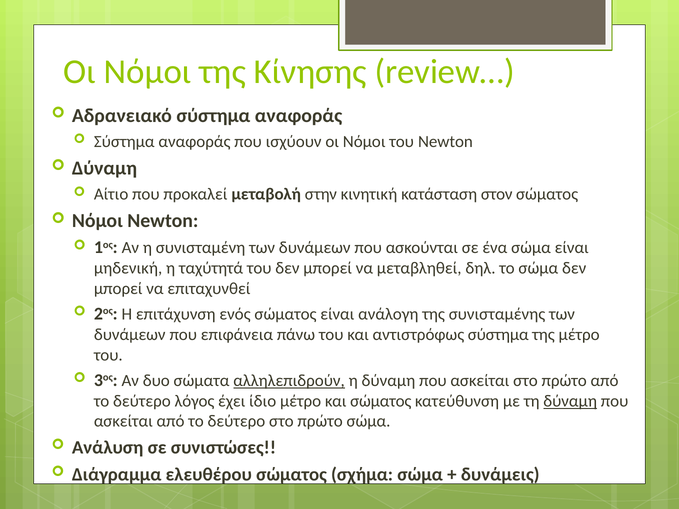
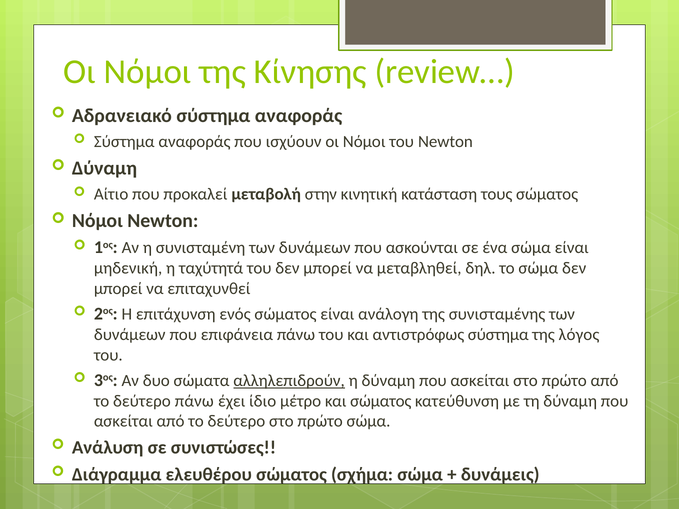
στον: στον -> τους
της μέτρο: μέτρο -> λόγος
δεύτερο λόγος: λόγος -> πάνω
δύναμη at (570, 401) underline: present -> none
